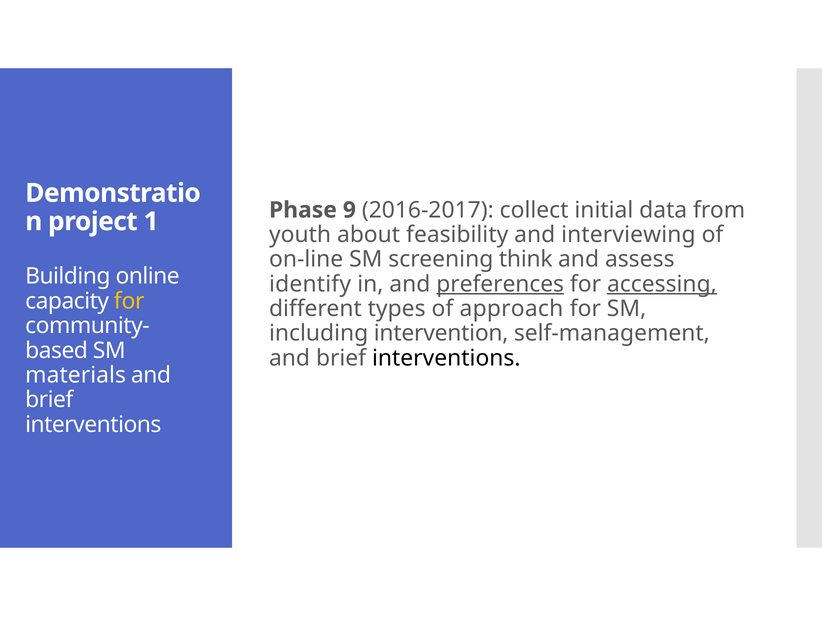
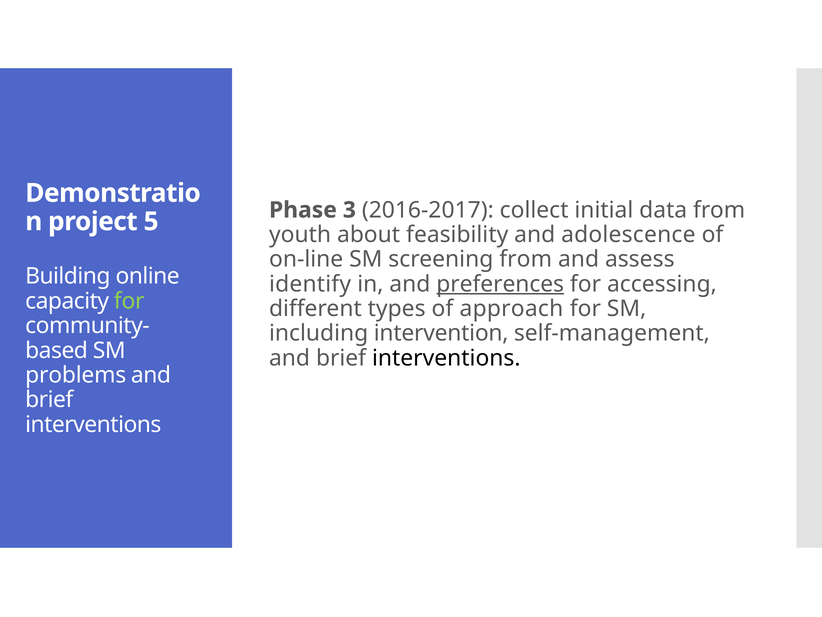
9: 9 -> 3
1: 1 -> 5
interviewing: interviewing -> adolescence
screening think: think -> from
accessing underline: present -> none
for at (129, 301) colour: yellow -> light green
materials: materials -> problems
